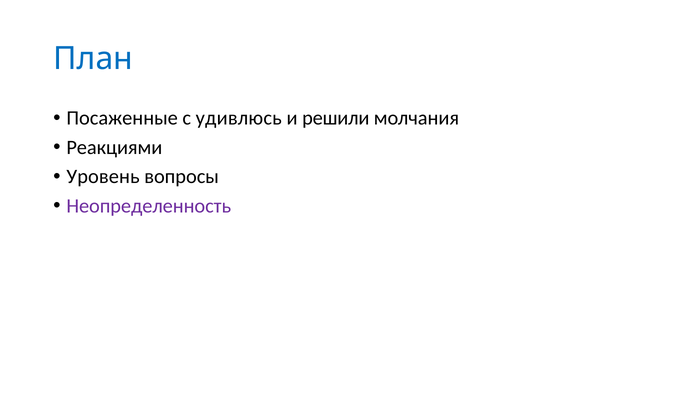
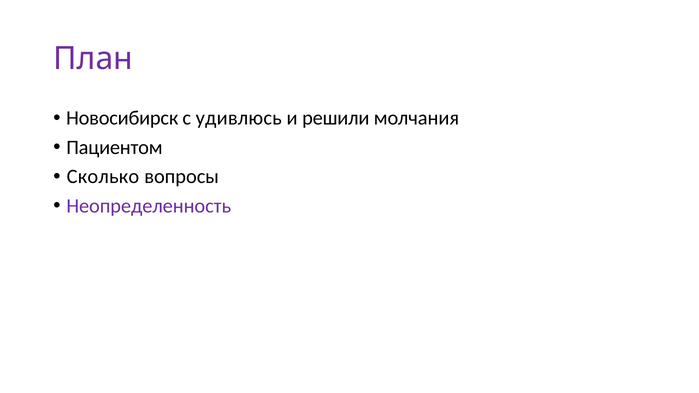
План colour: blue -> purple
Посаженные: Посаженные -> Новосибирск
Реакциями: Реакциями -> Пациентом
Уровень: Уровень -> Сколько
